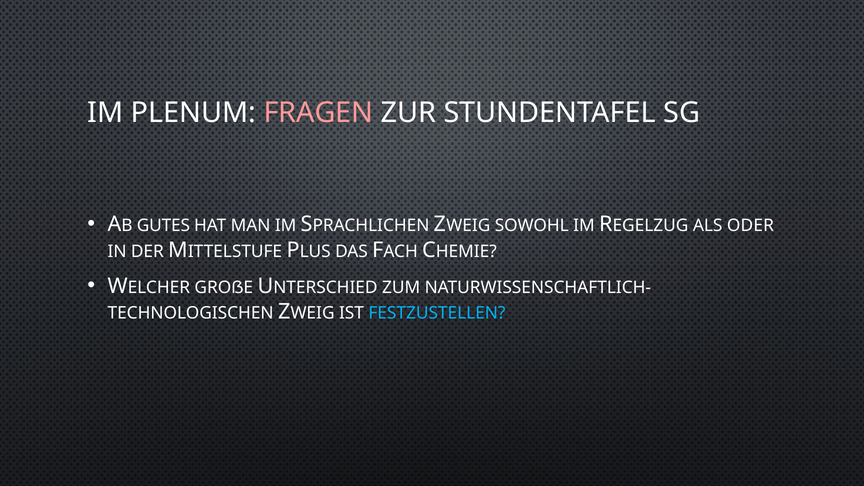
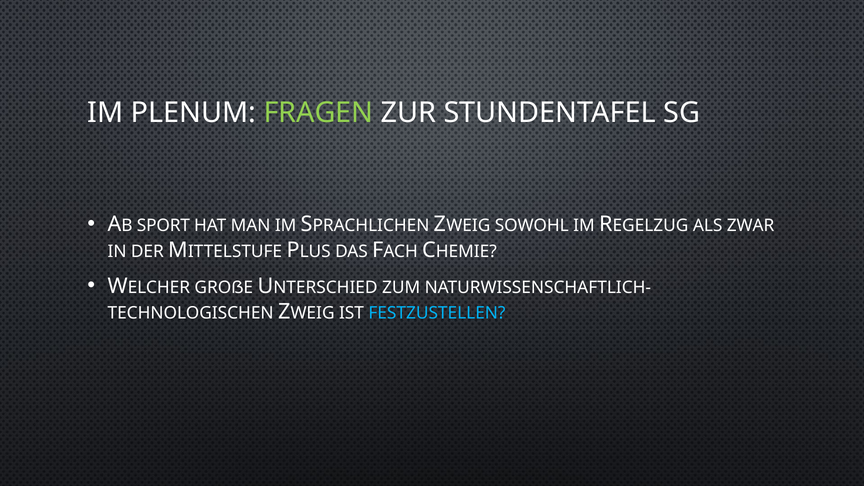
FRAGEN colour: pink -> light green
GUTES: GUTES -> SPORT
ODER: ODER -> ZWAR
